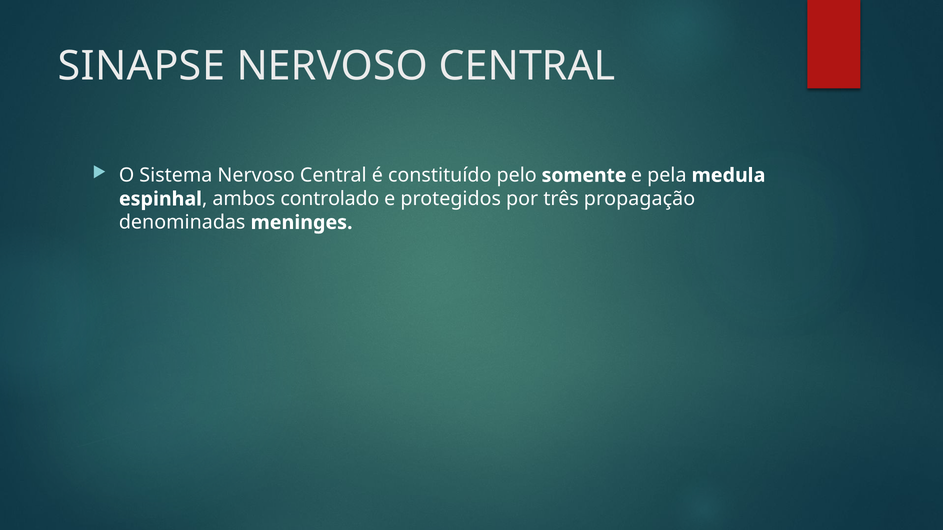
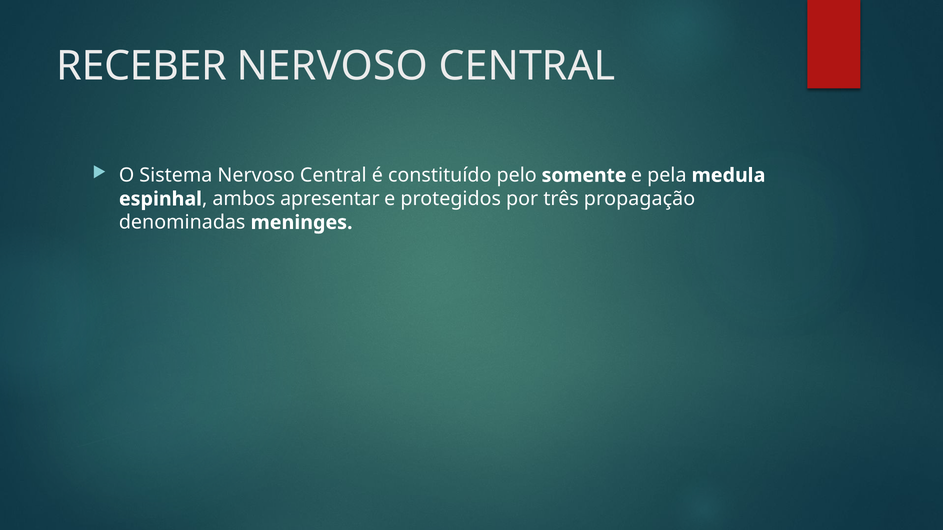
SINAPSE: SINAPSE -> RECEBER
controlado: controlado -> apresentar
